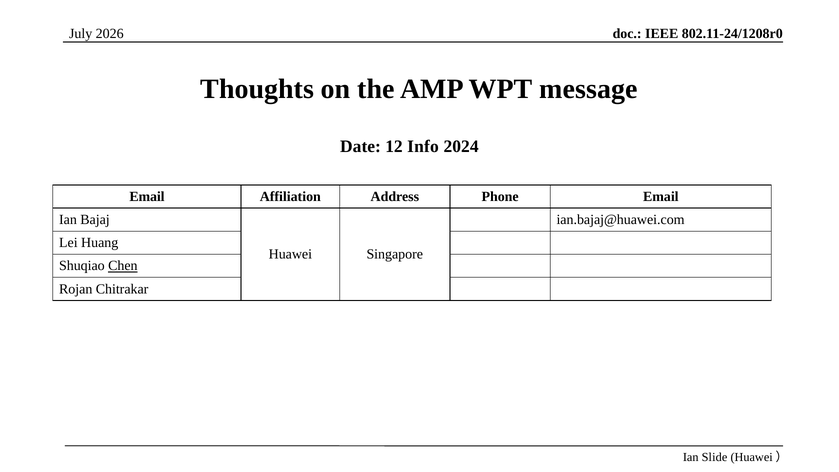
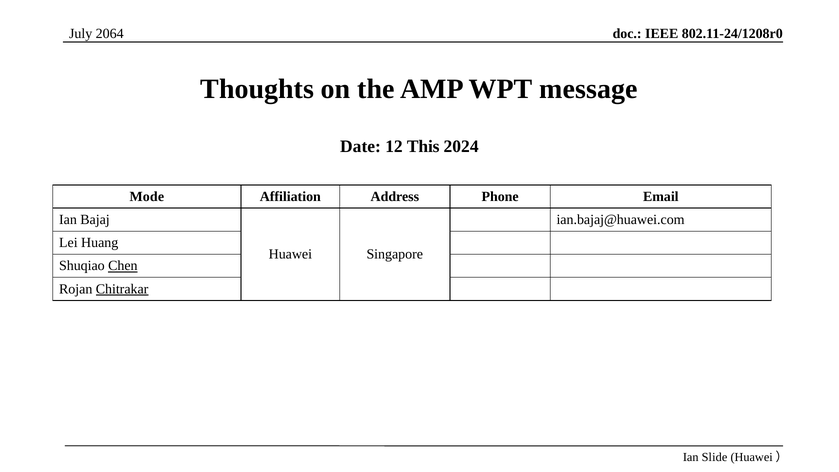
2026: 2026 -> 2064
Info: Info -> This
Email at (147, 197): Email -> Mode
Chitrakar underline: none -> present
